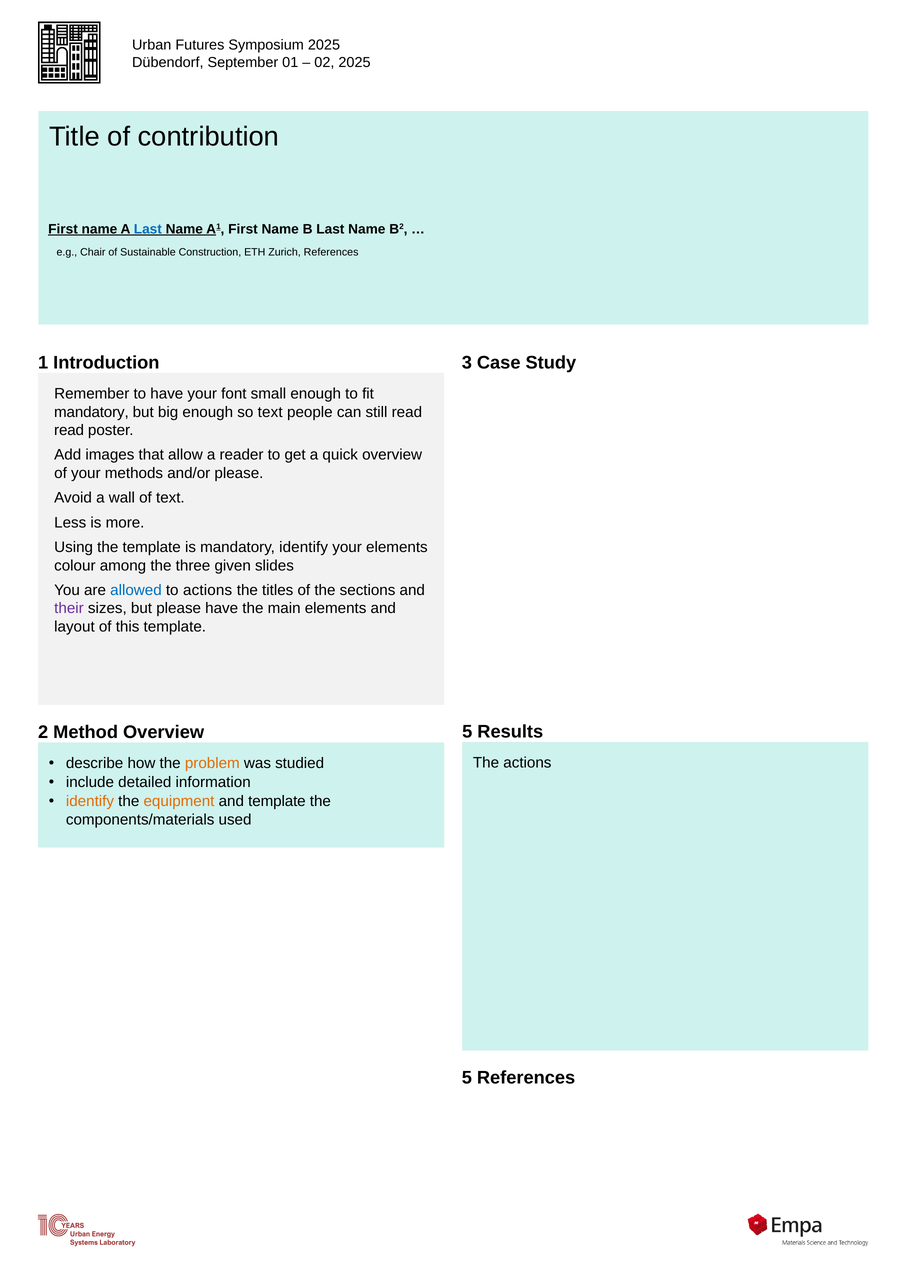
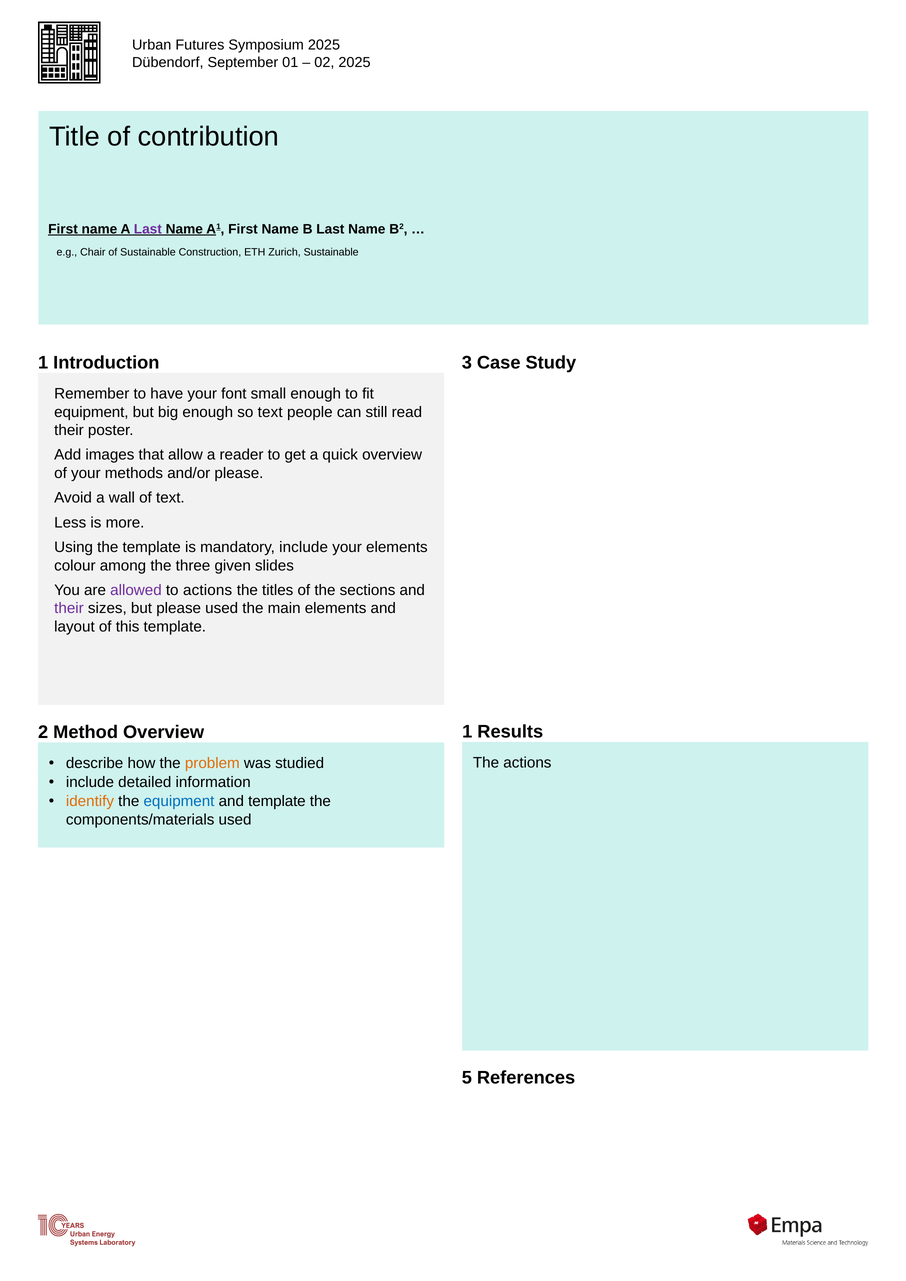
Last at (148, 229) colour: blue -> purple
Zurich References: References -> Sustainable
mandatory at (91, 412): mandatory -> equipment
read at (69, 430): read -> their
mandatory identify: identify -> include
allowed colour: blue -> purple
please have: have -> used
Overview 5: 5 -> 1
equipment at (179, 801) colour: orange -> blue
